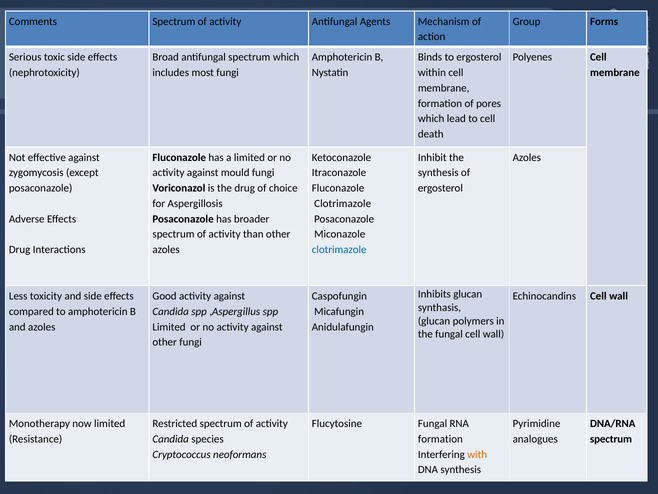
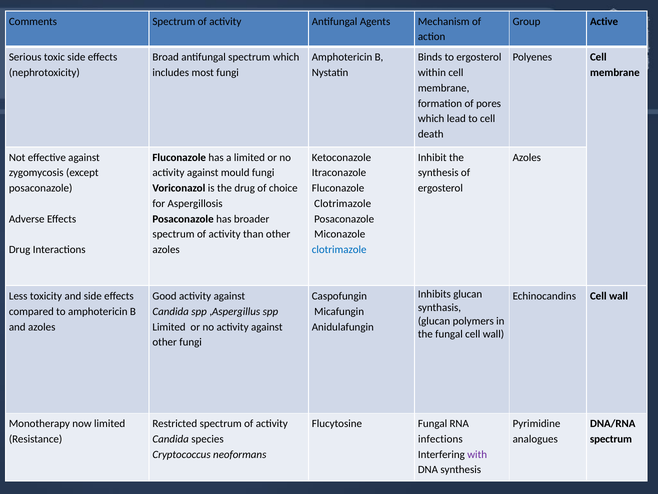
Forms: Forms -> Active
formation at (440, 439): formation -> infections
with colour: orange -> purple
